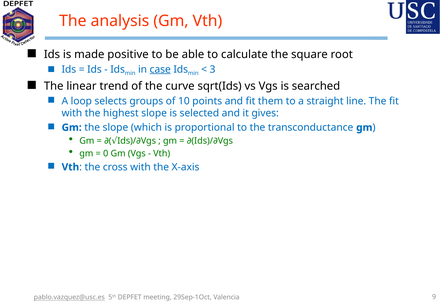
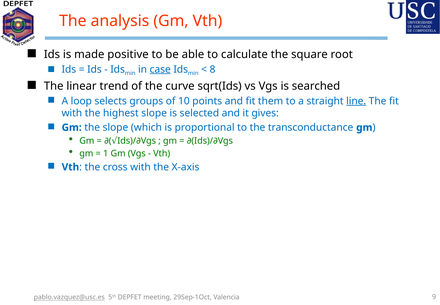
3: 3 -> 8
line underline: none -> present
0: 0 -> 1
